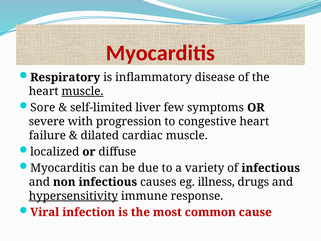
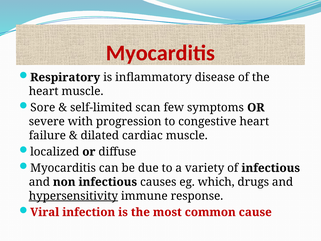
muscle at (82, 91) underline: present -> none
liver: liver -> scan
illness: illness -> which
